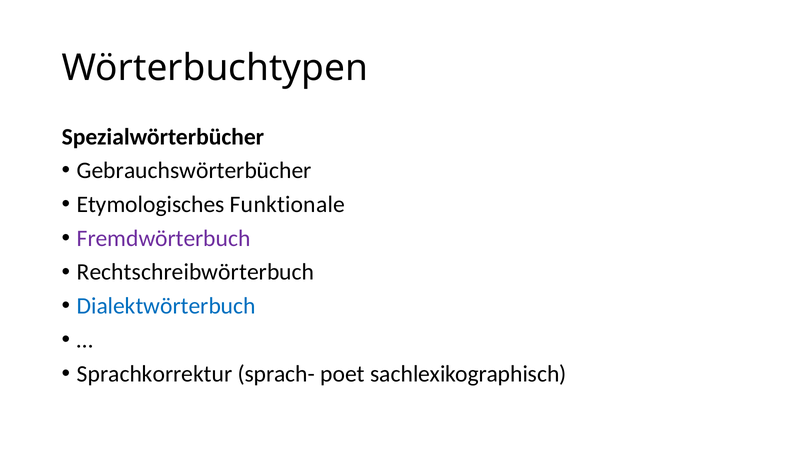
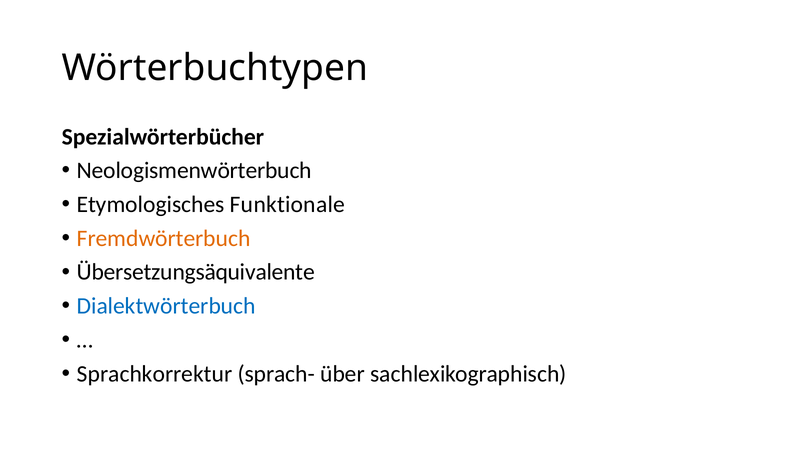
Gebrauchswörterbücher: Gebrauchswörterbücher -> Neologismenwörterbuch
Fremdwörterbuch colour: purple -> orange
Rechtschreibwörterbuch: Rechtschreibwörterbuch -> Übersetzungsäquivalente
poet: poet -> über
